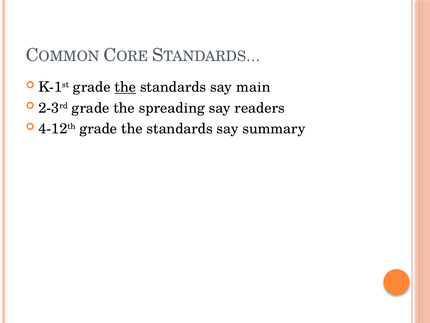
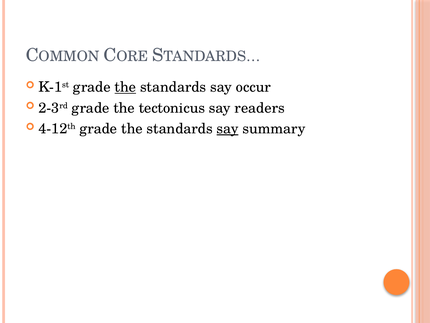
main: main -> occur
spreading: spreading -> tectonicus
say at (228, 129) underline: none -> present
